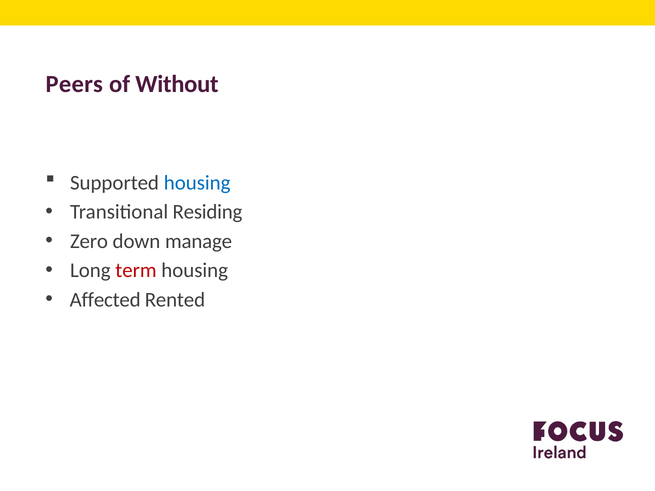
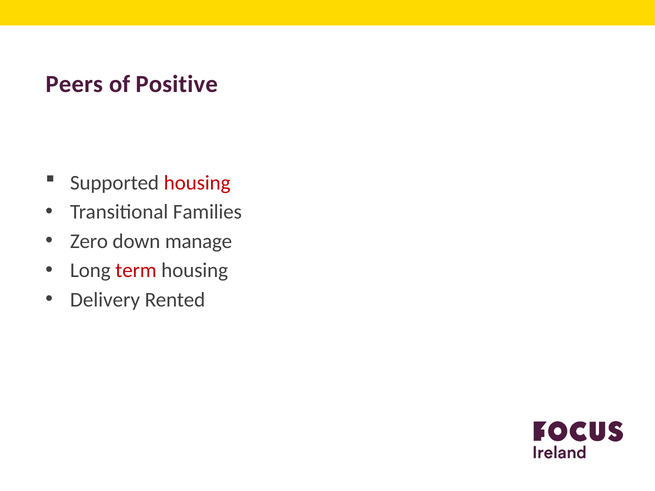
Without: Without -> Positive
housing at (197, 183) colour: blue -> red
Residing: Residing -> Families
Affected: Affected -> Delivery
